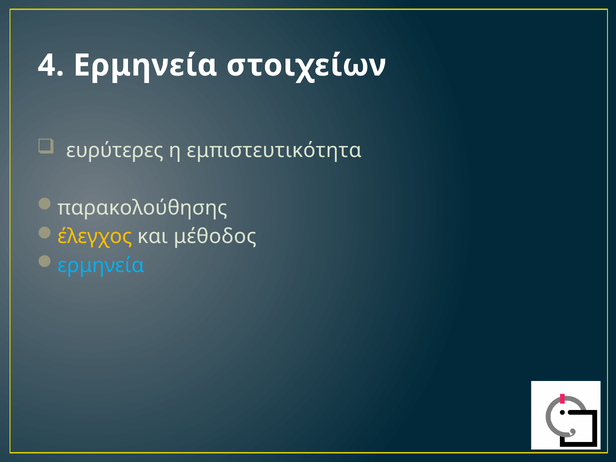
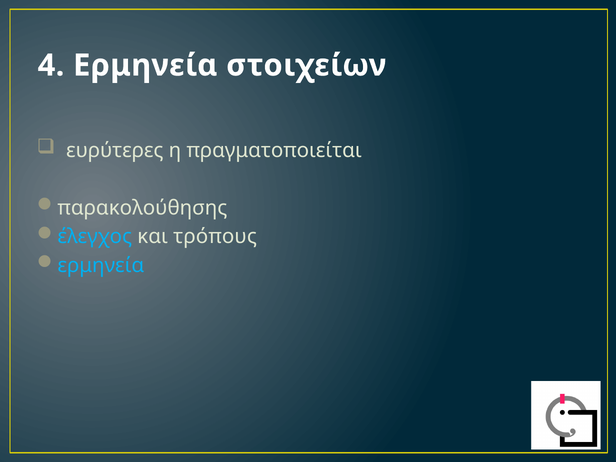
εμπιστευτικότητα: εμπιστευτικότητα -> πραγματοποιείται
έλεγχος colour: yellow -> light blue
μέθοδος: μέθοδος -> τρόπους
